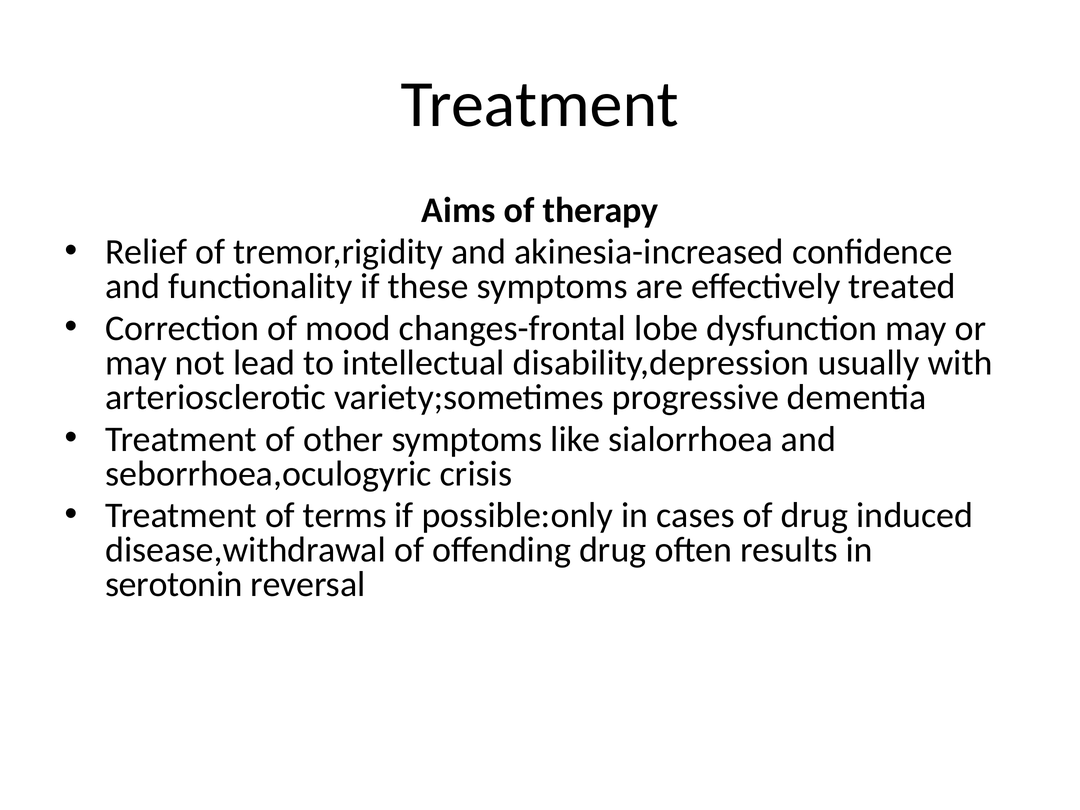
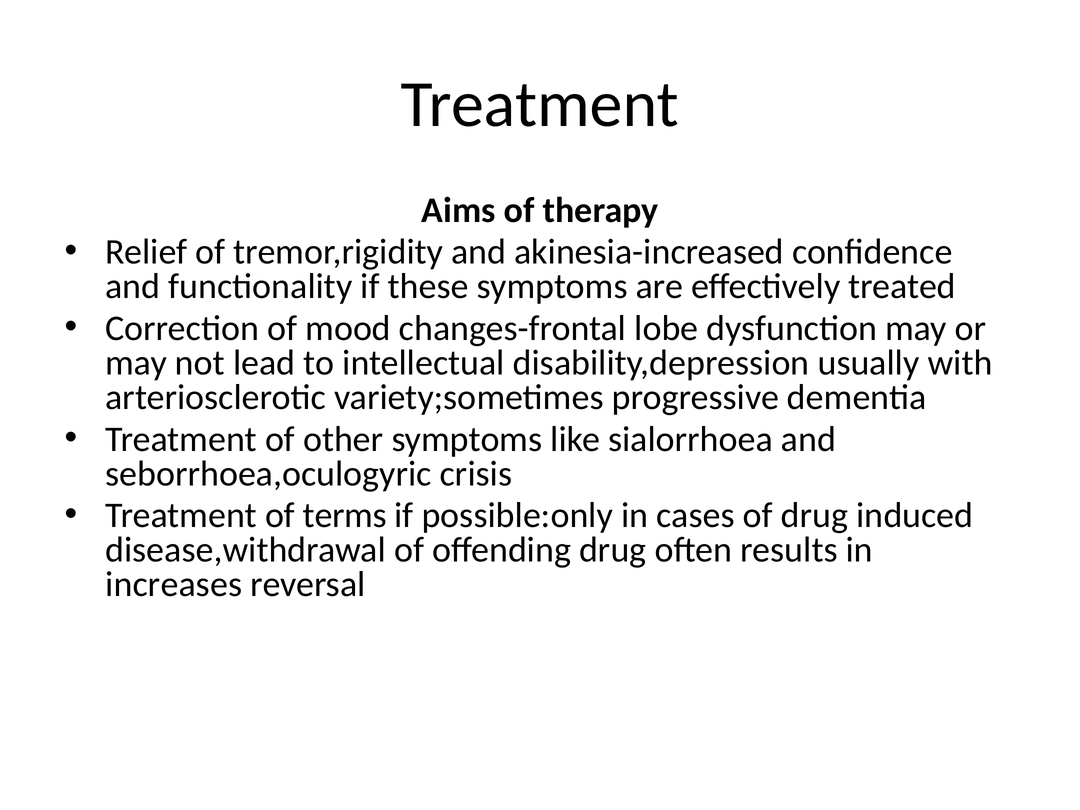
serotonin: serotonin -> increases
